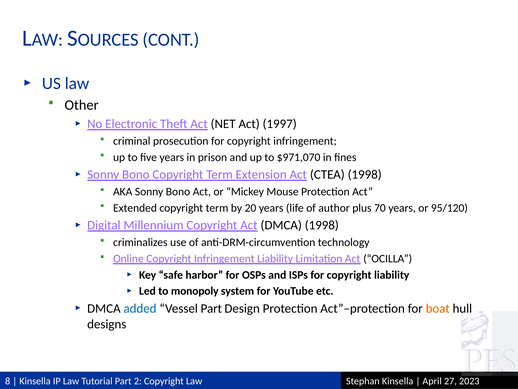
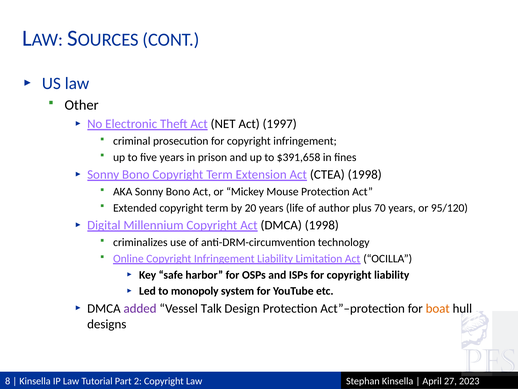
$971,070: $971,070 -> $391,658
added colour: blue -> purple
Vessel Part: Part -> Talk
